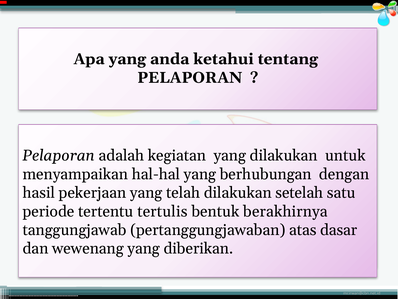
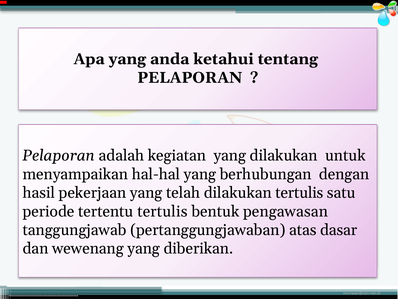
dilakukan setelah: setelah -> tertulis
berakhirnya: berakhirnya -> pengawasan
